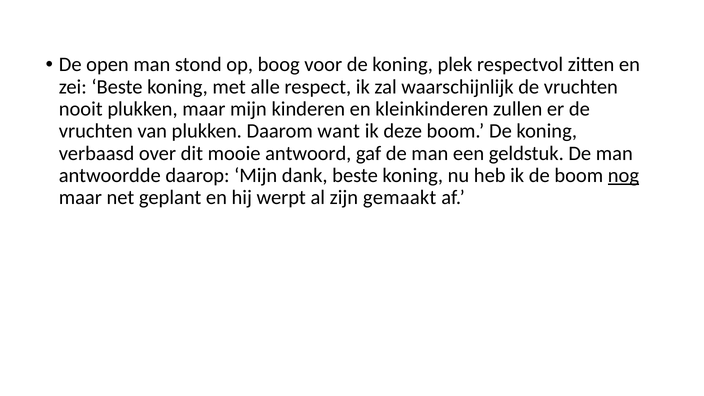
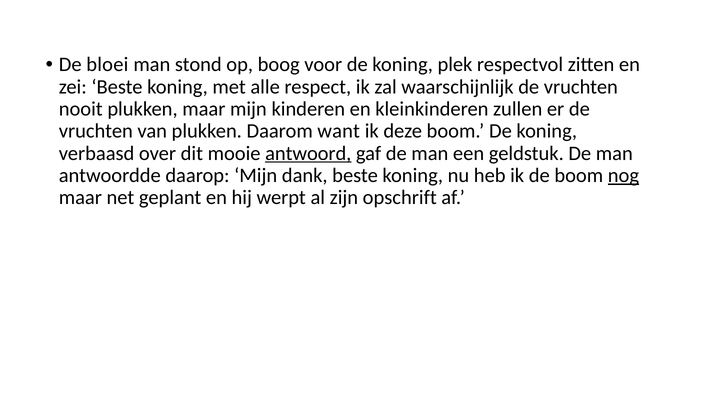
open: open -> bloei
antwoord underline: none -> present
gemaakt: gemaakt -> opschrift
